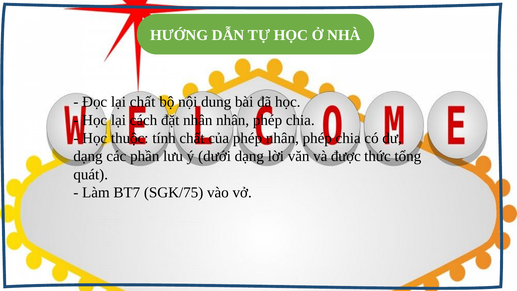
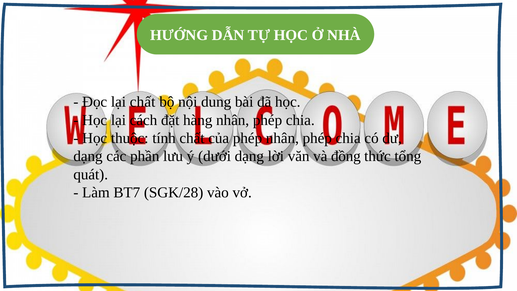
đặt nhân: nhân -> hàng
được: được -> đồng
SGK/75: SGK/75 -> SGK/28
